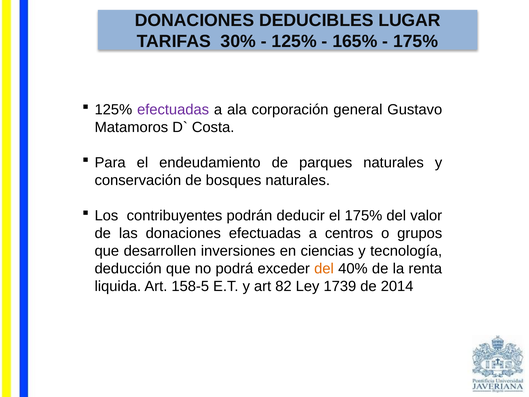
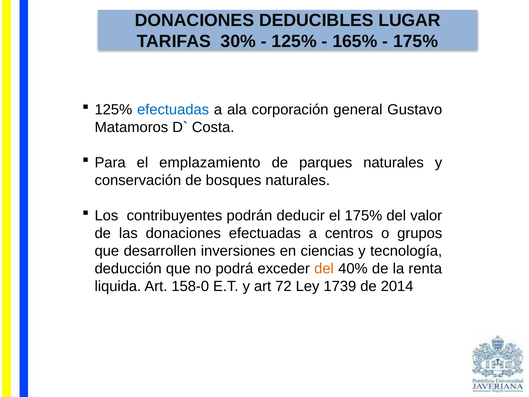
efectuadas at (173, 110) colour: purple -> blue
endeudamiento: endeudamiento -> emplazamiento
158-5: 158-5 -> 158-0
82: 82 -> 72
